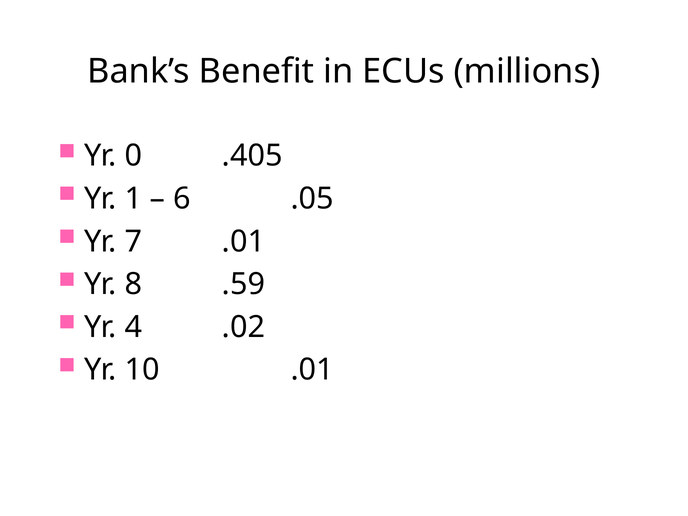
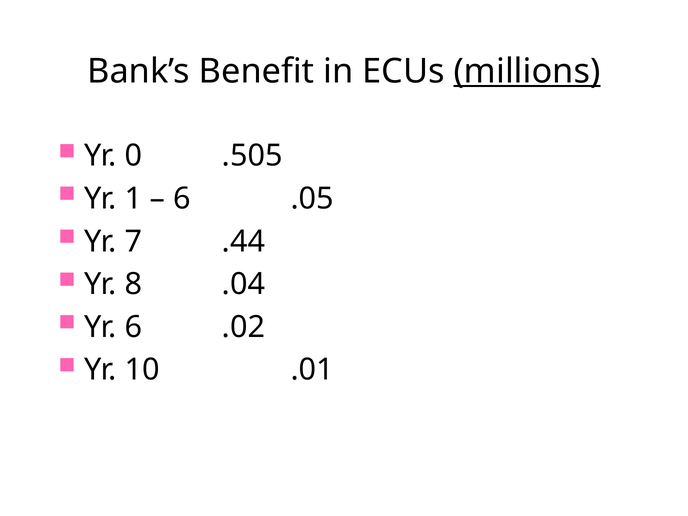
millions underline: none -> present
.405: .405 -> .505
7 .01: .01 -> .44
.59: .59 -> .04
Yr 4: 4 -> 6
